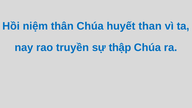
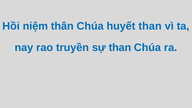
sự thập: thập -> than
